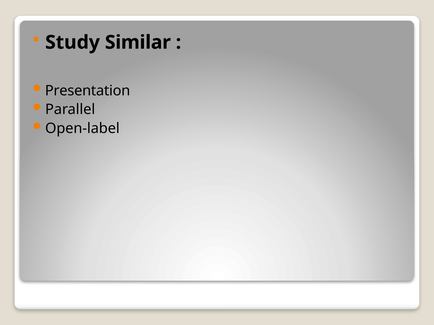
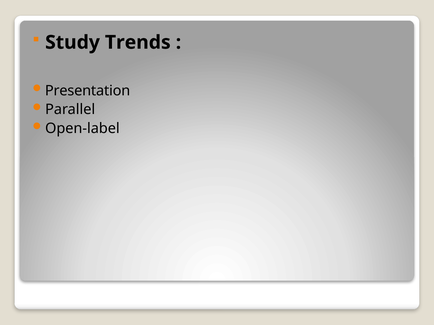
Similar: Similar -> Trends
